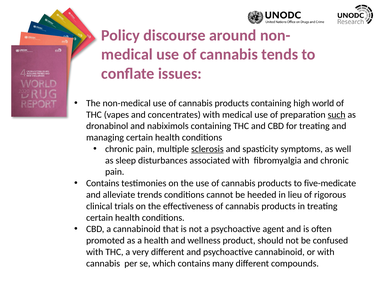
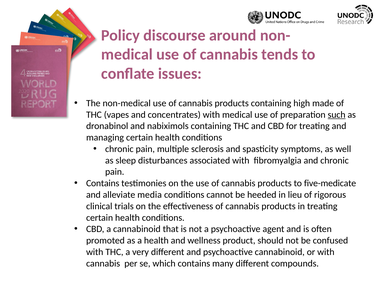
world: world -> made
sclerosis underline: present -> none
trends: trends -> media
